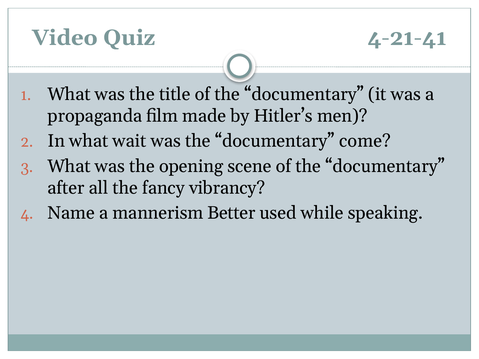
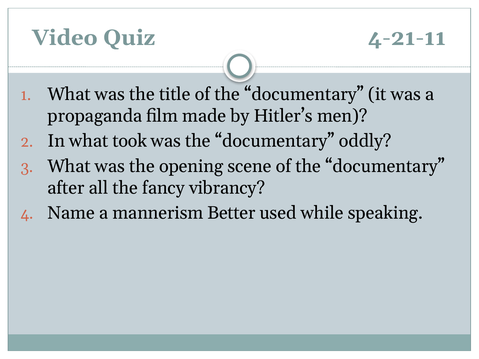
4-21-41: 4-21-41 -> 4-21-11
wait: wait -> took
come: come -> oddly
